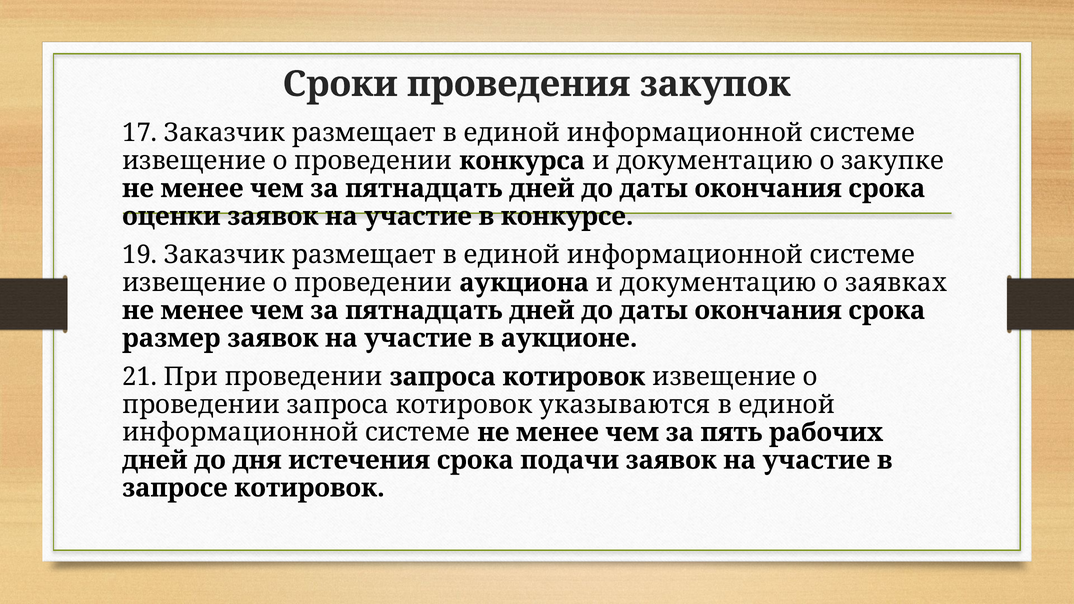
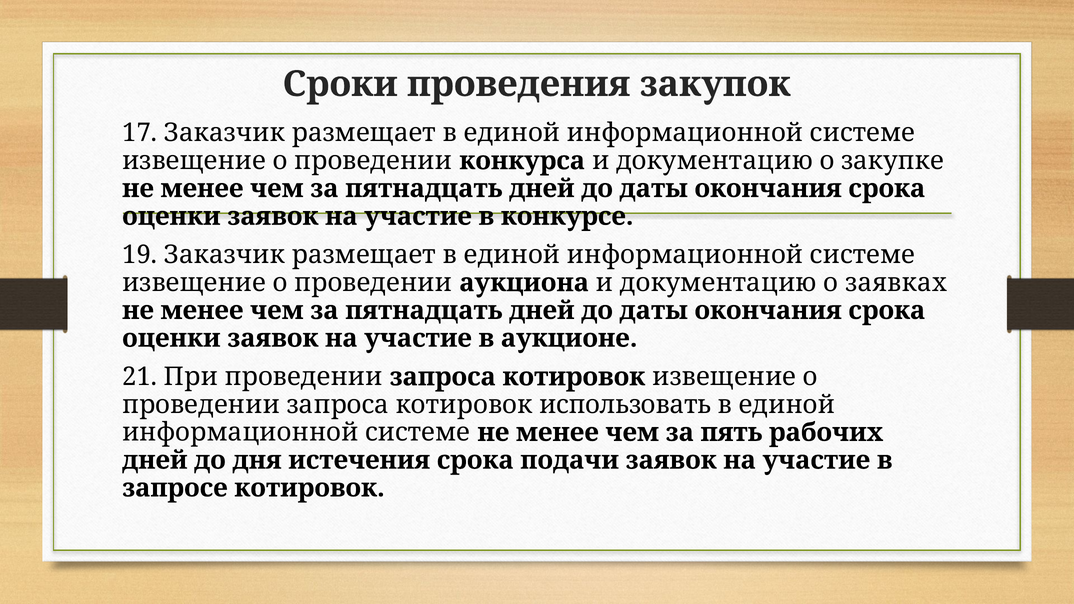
размер at (171, 338): размер -> оценки
указываются: указываются -> использовать
